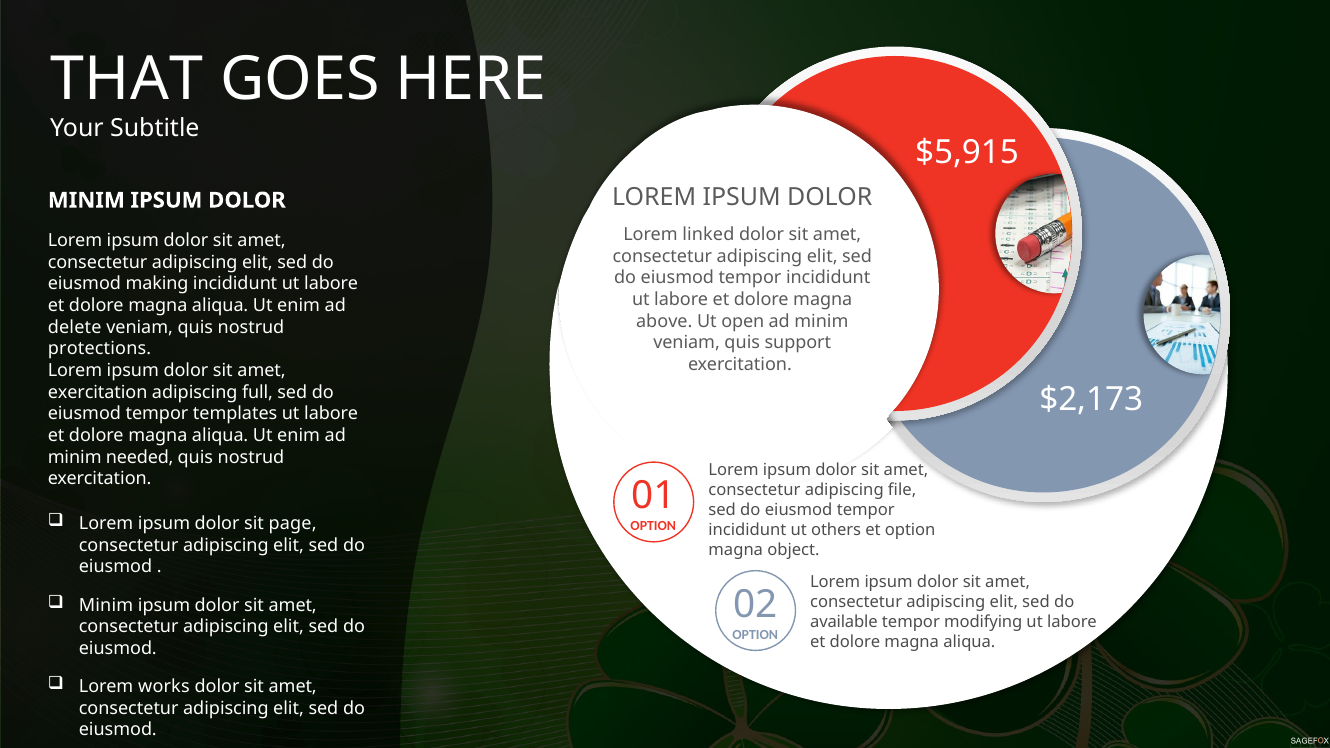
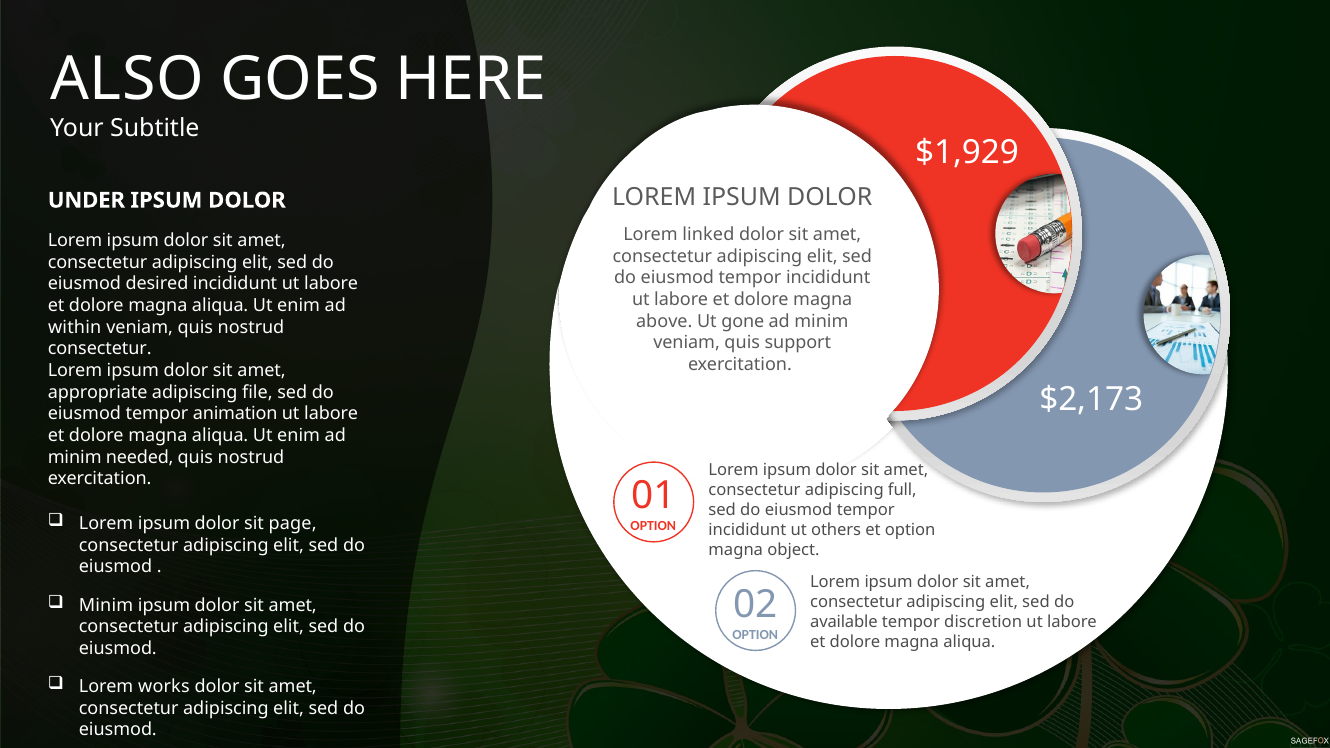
THAT: THAT -> ALSO
$5,915: $5,915 -> $1,929
MINIM at (86, 200): MINIM -> UNDER
making: making -> desired
open: open -> gone
delete: delete -> within
protections at (100, 349): protections -> consectetur
exercitation at (98, 392): exercitation -> appropriate
full: full -> file
templates: templates -> animation
file: file -> full
modifying: modifying -> discretion
